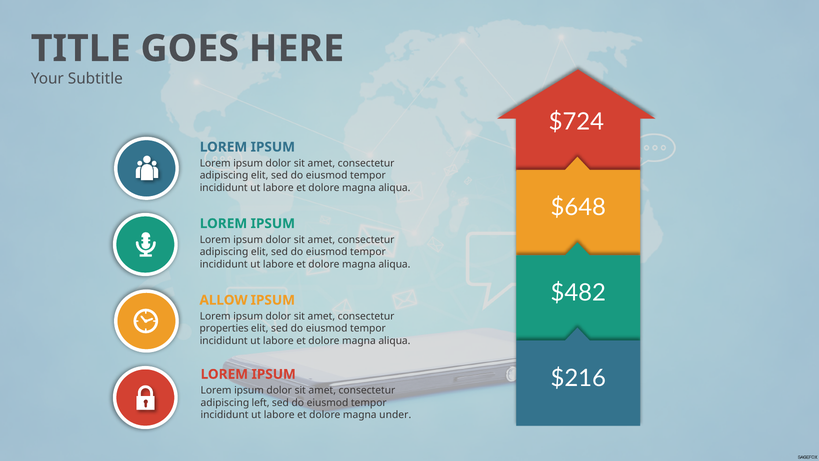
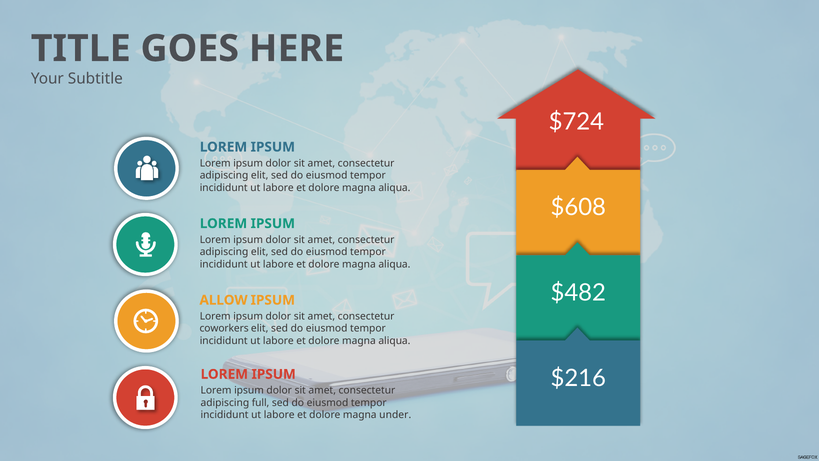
$648: $648 -> $608
properties: properties -> coworkers
left: left -> full
